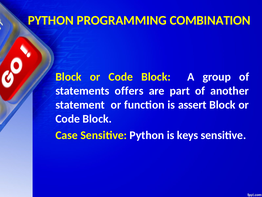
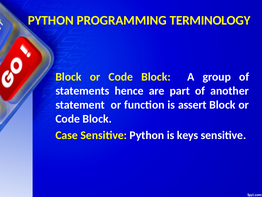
COMBINATION: COMBINATION -> TERMINOLOGY
offers: offers -> hence
